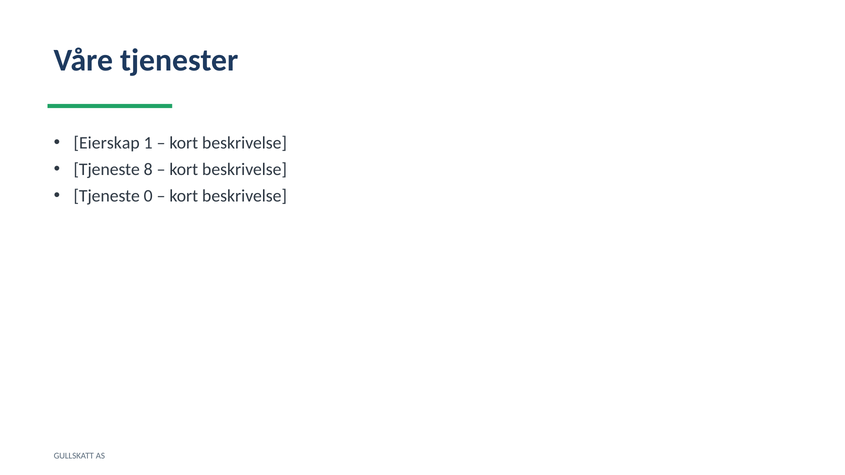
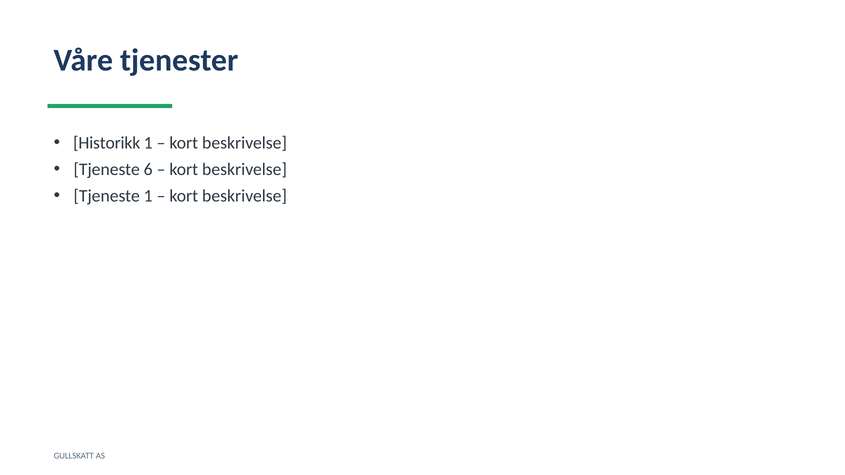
Eierskap: Eierskap -> Historikk
8: 8 -> 6
Tjeneste 0: 0 -> 1
